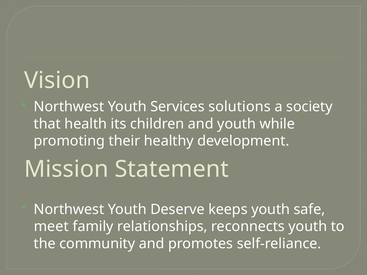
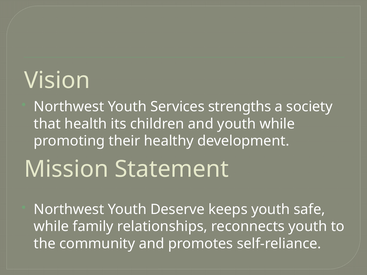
solutions: solutions -> strengths
meet at (51, 227): meet -> while
